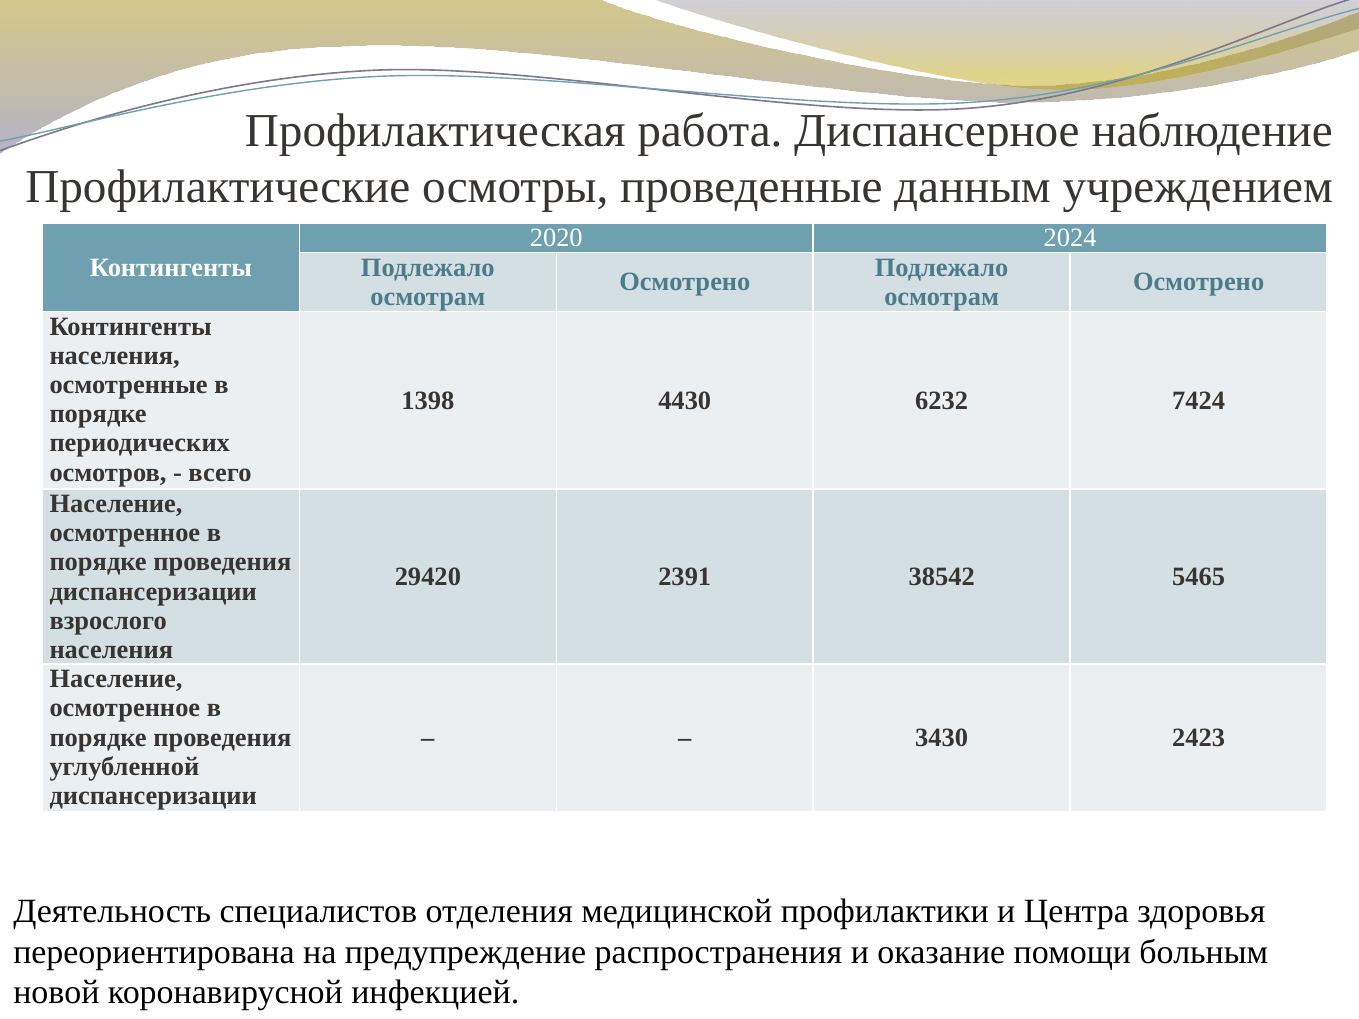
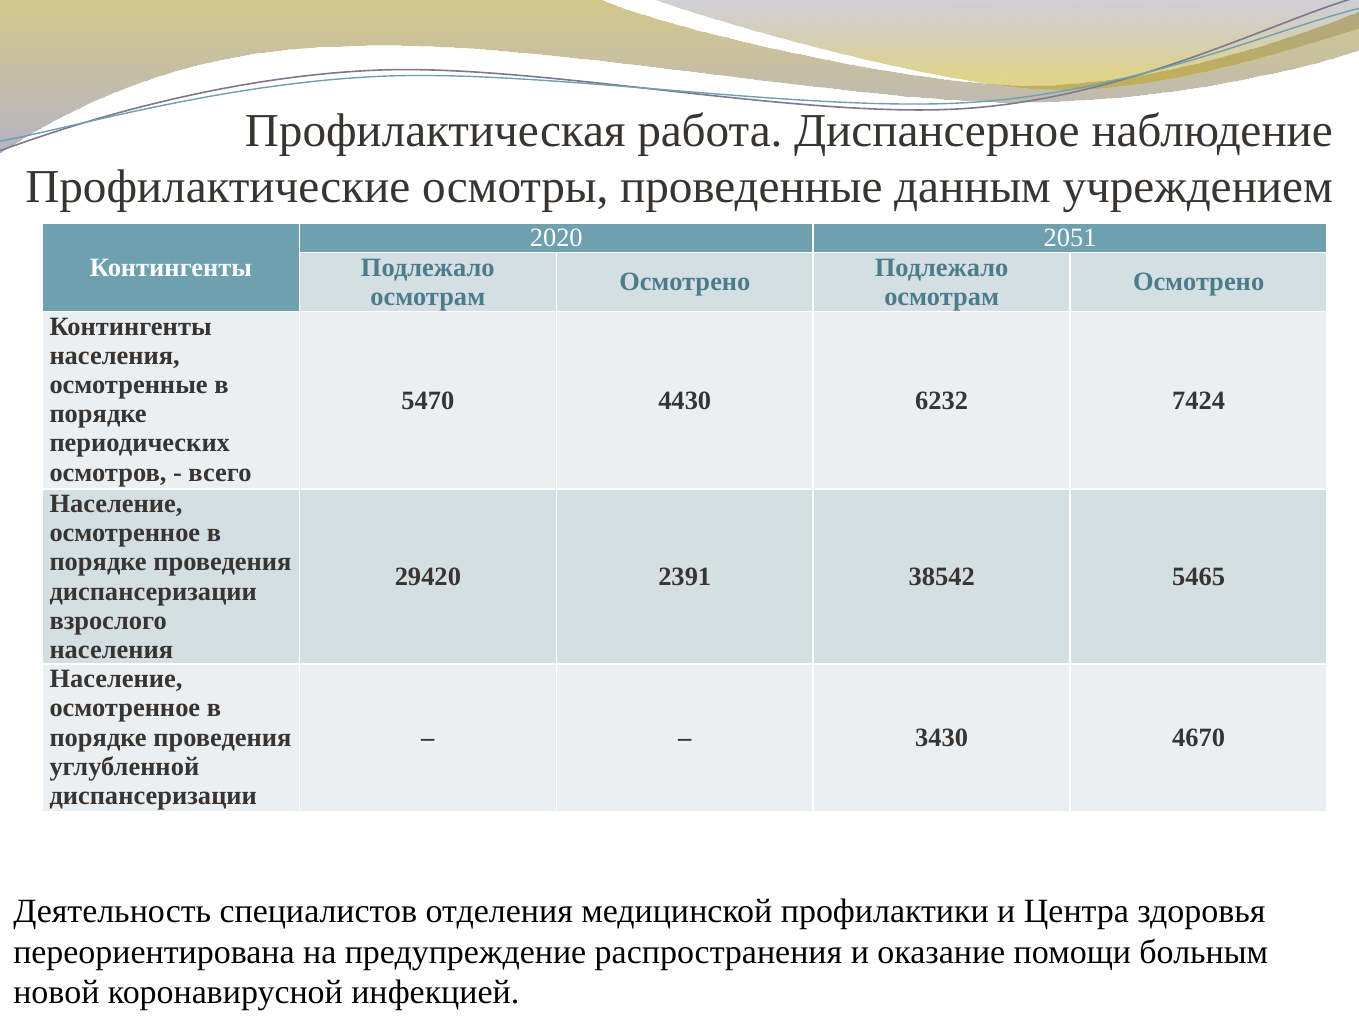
2024: 2024 -> 2051
1398: 1398 -> 5470
2423: 2423 -> 4670
